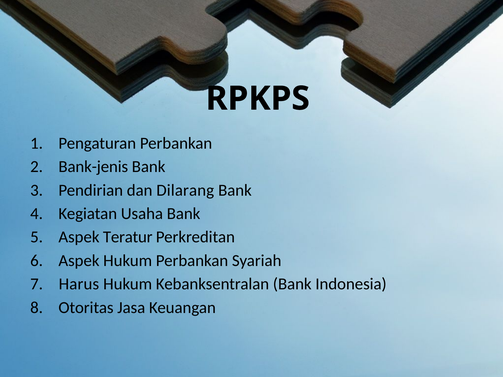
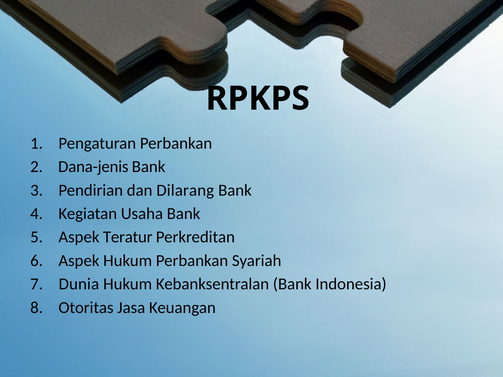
Bank-jenis: Bank-jenis -> Dana-jenis
Harus: Harus -> Dunia
